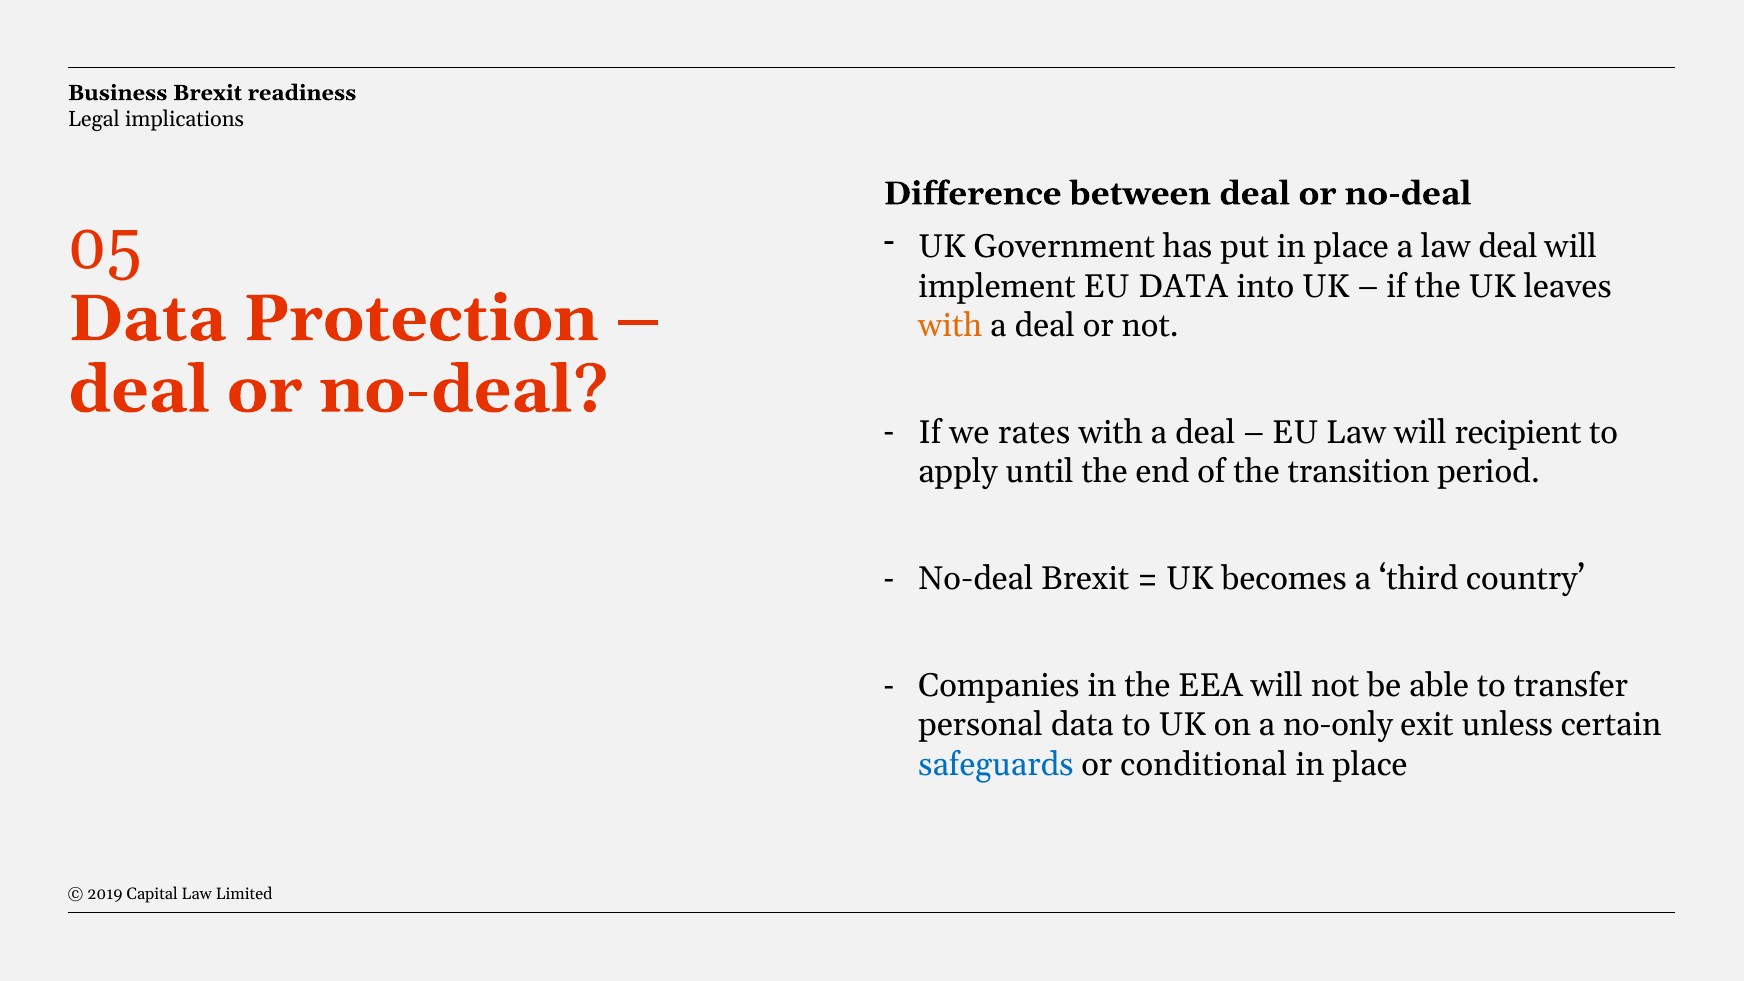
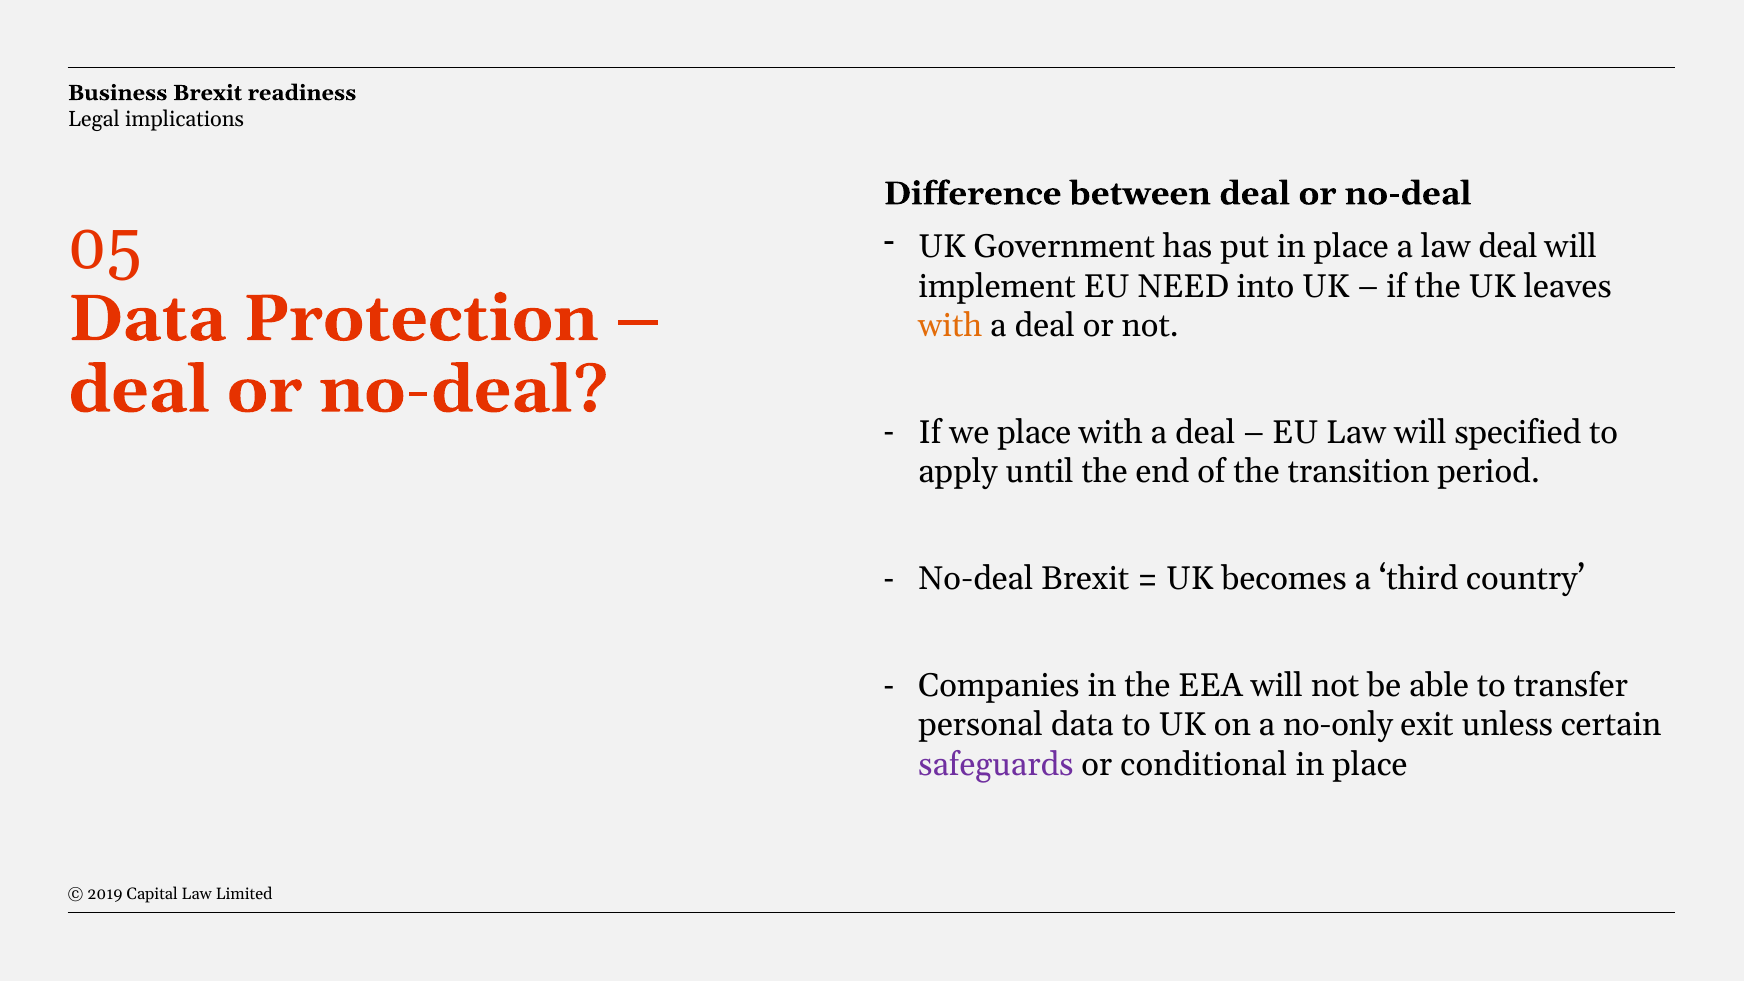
EU DATA: DATA -> NEED
we rates: rates -> place
recipient: recipient -> specified
safeguards colour: blue -> purple
